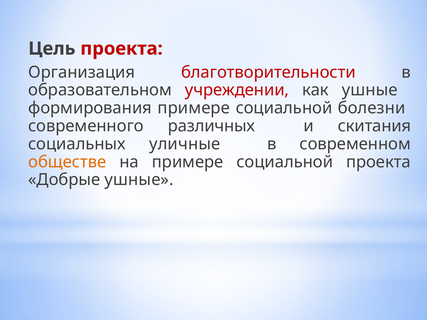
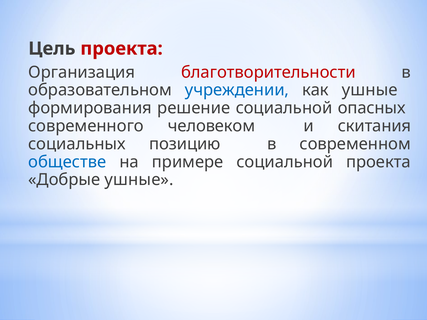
учреждении colour: red -> blue
формирования примере: примере -> решение
болезни: болезни -> опасных
различных: различных -> человеком
уличные: уличные -> позицию
обществе colour: orange -> blue
